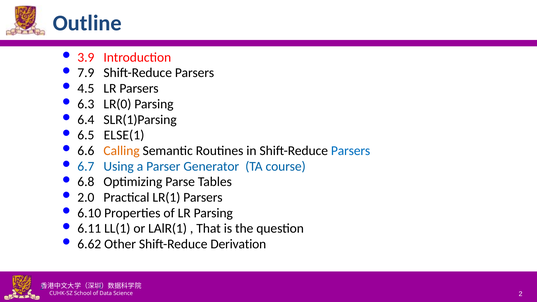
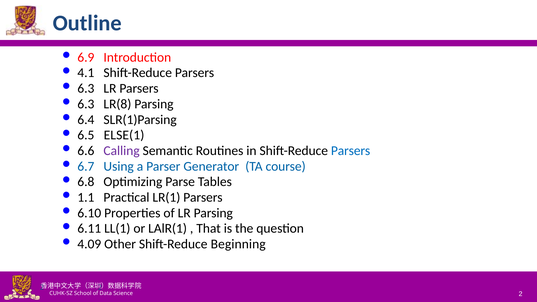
3.9: 3.9 -> 6.9
7.9: 7.9 -> 4.1
4.5 at (86, 88): 4.5 -> 6.3
LR(0: LR(0 -> LR(8
Calling colour: orange -> purple
2.0: 2.0 -> 1.1
6.62: 6.62 -> 4.09
Derivation: Derivation -> Beginning
